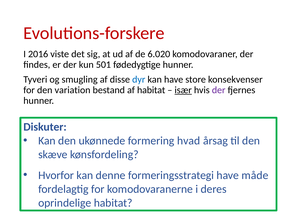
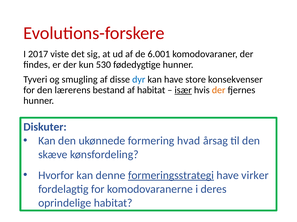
2016: 2016 -> 2017
6.020: 6.020 -> 6.001
501: 501 -> 530
variation: variation -> lærerens
der at (219, 90) colour: purple -> orange
formeringsstrategi underline: none -> present
måde: måde -> virker
